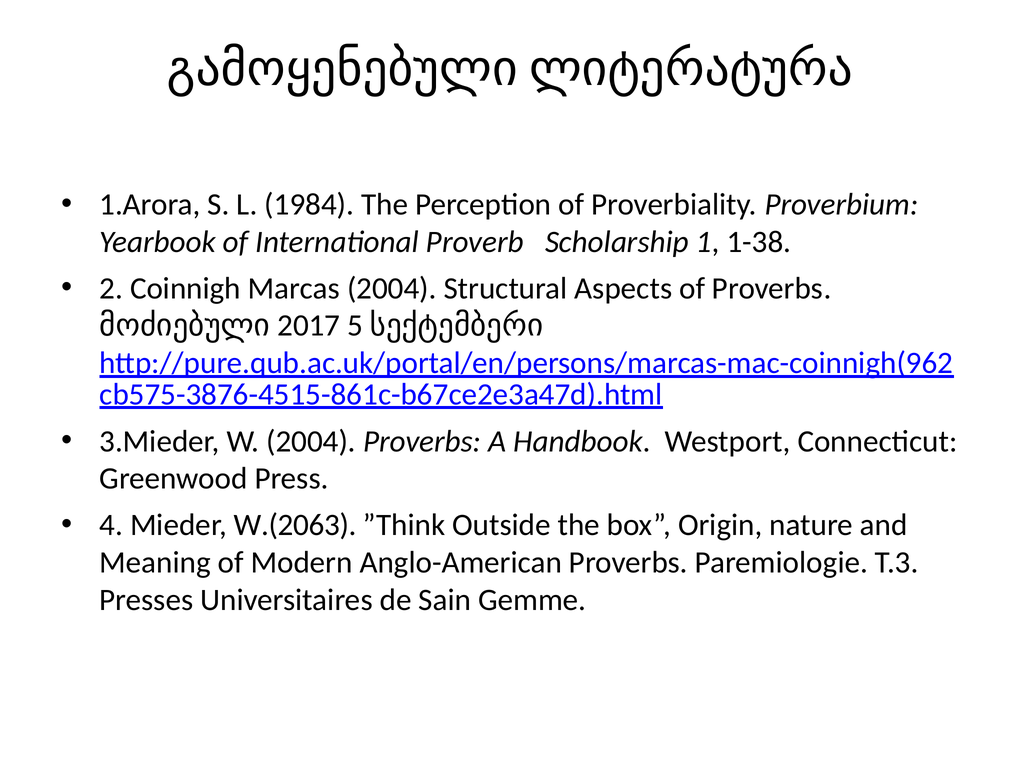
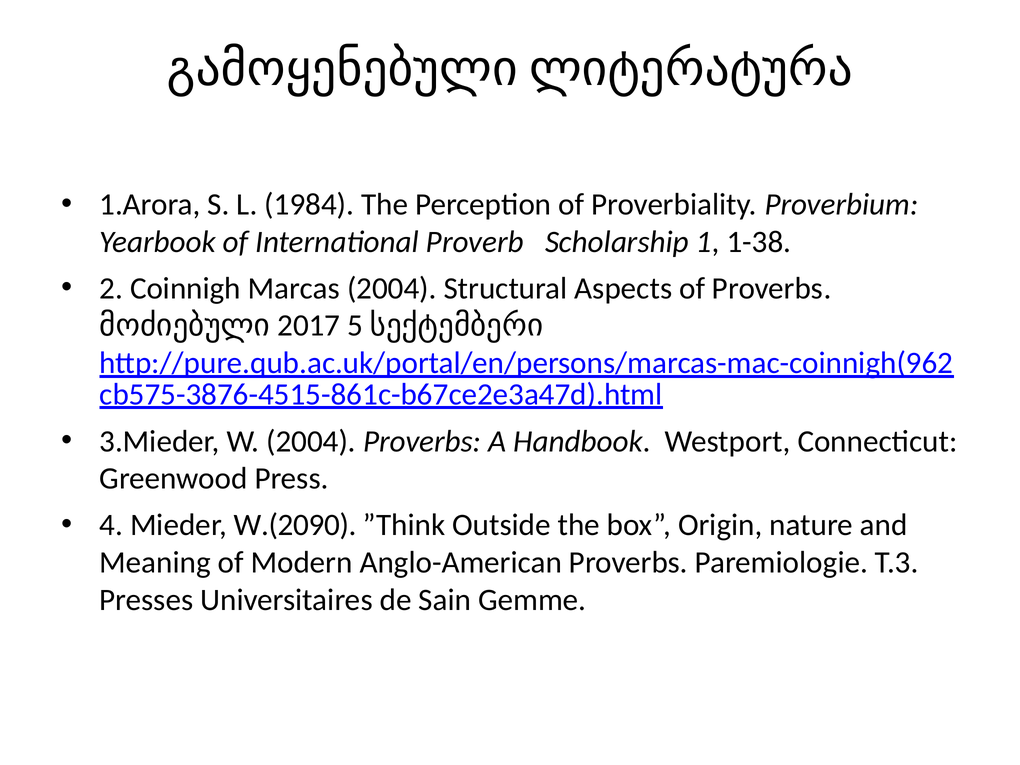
W.(2063: W.(2063 -> W.(2090
